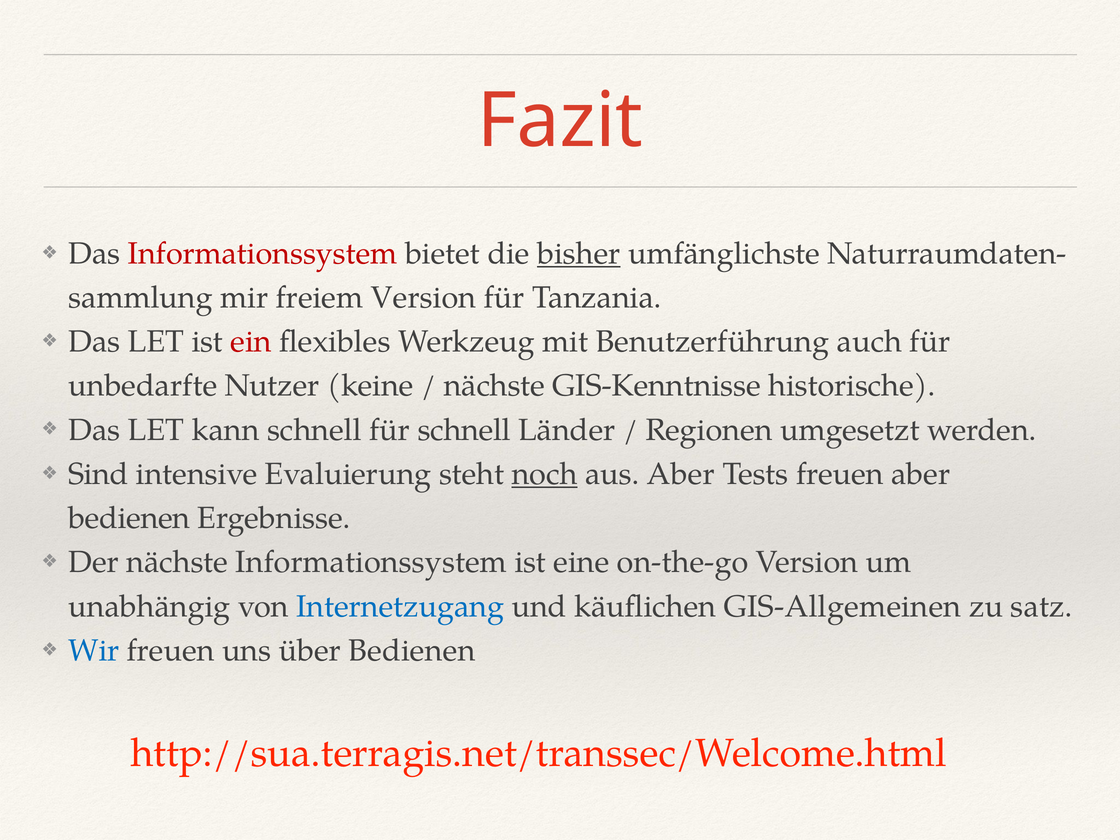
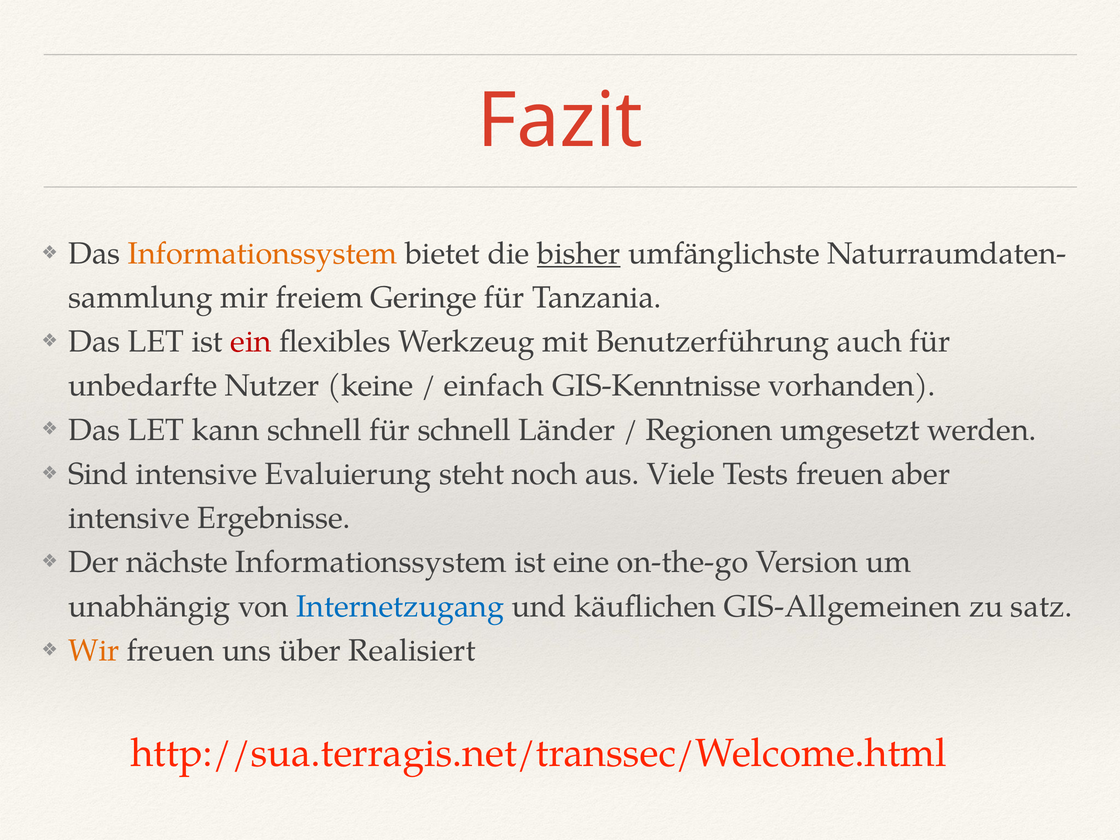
Informationssystem at (263, 254) colour: red -> orange
freiem Version: Version -> Geringe
nächste at (494, 386): nächste -> einfach
historische: historische -> vorhanden
noch underline: present -> none
aus Aber: Aber -> Viele
bedienen at (129, 518): bedienen -> intensive
Wir colour: blue -> orange
über Bedienen: Bedienen -> Realisiert
